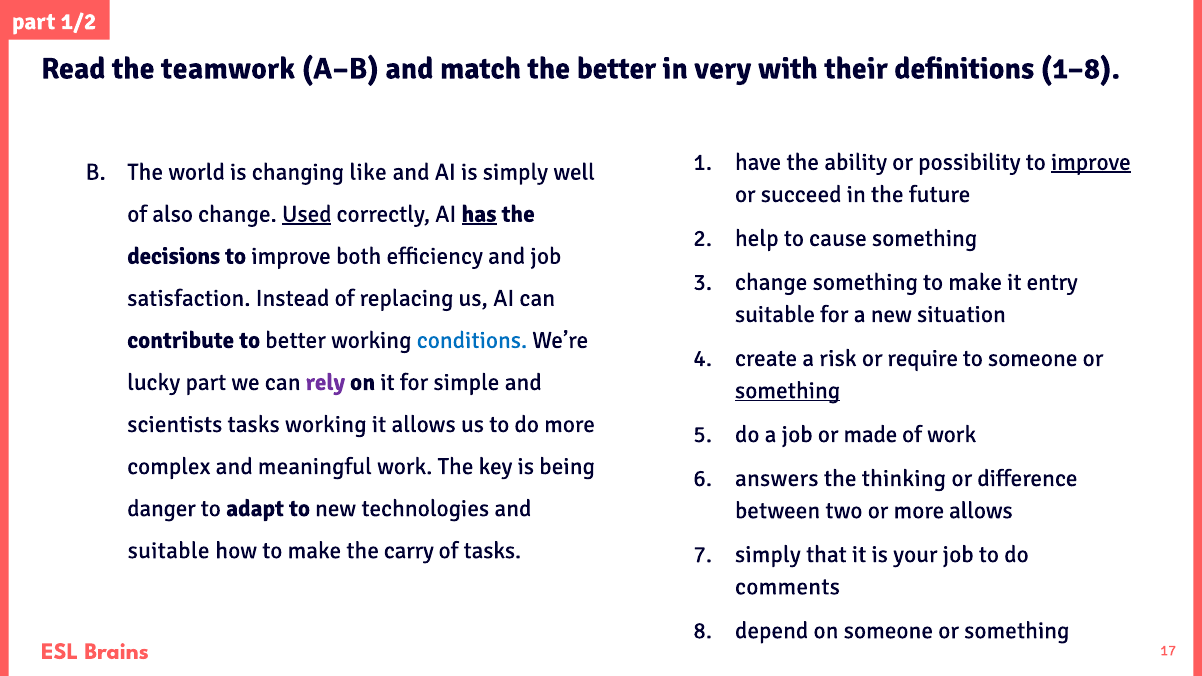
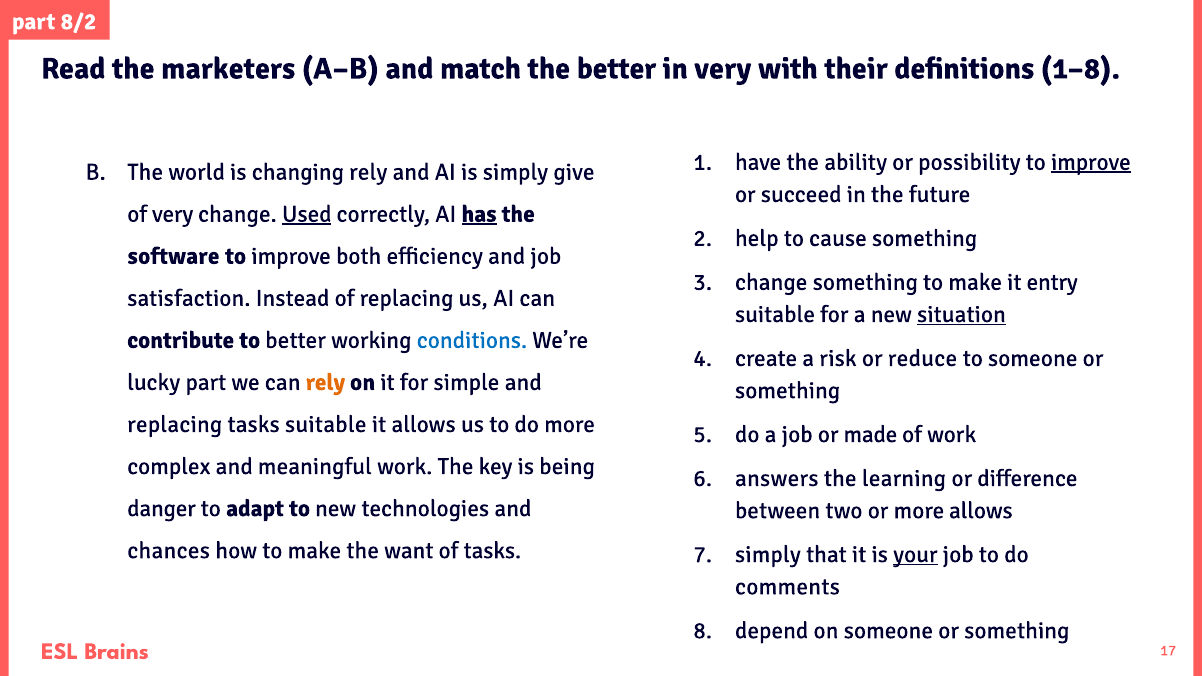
1/2: 1/2 -> 8/2
teamwork: teamwork -> marketers
changing like: like -> rely
well: well -> give
of also: also -> very
decisions: decisions -> software
situation underline: none -> present
require: require -> reduce
rely at (325, 382) colour: purple -> orange
something at (788, 391) underline: present -> none
scientists at (175, 424): scientists -> replacing
tasks working: working -> suitable
thinking: thinking -> learning
suitable at (169, 551): suitable -> chances
carry: carry -> want
your underline: none -> present
